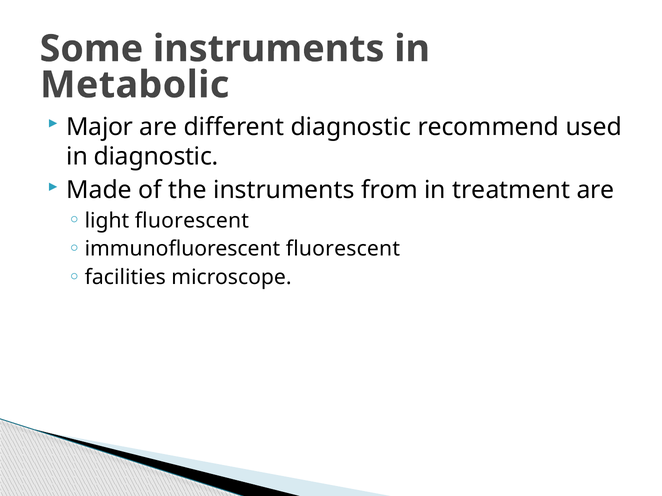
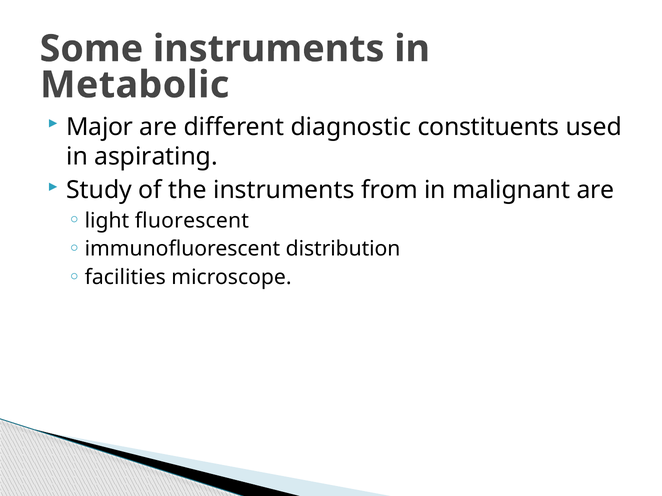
recommend: recommend -> constituents
in diagnostic: diagnostic -> aspirating
Made: Made -> Study
treatment: treatment -> malignant
immunofluorescent fluorescent: fluorescent -> distribution
